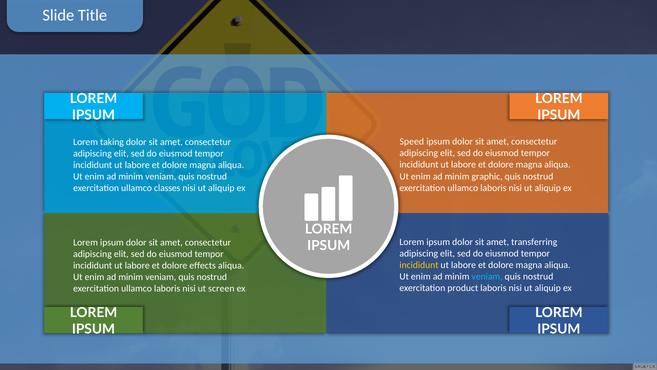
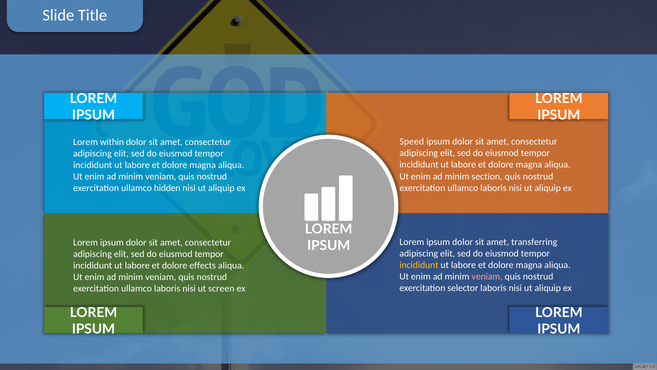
taking: taking -> within
graphic: graphic -> section
classes: classes -> hidden
veniam at (487, 276) colour: light blue -> pink
product: product -> selector
